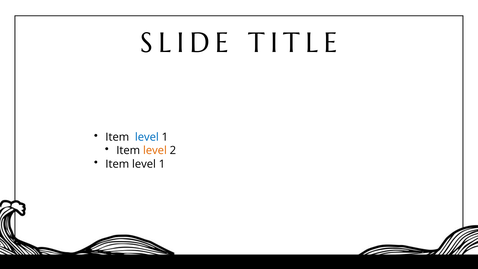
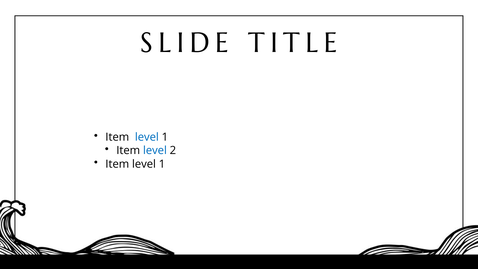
level at (155, 151) colour: orange -> blue
